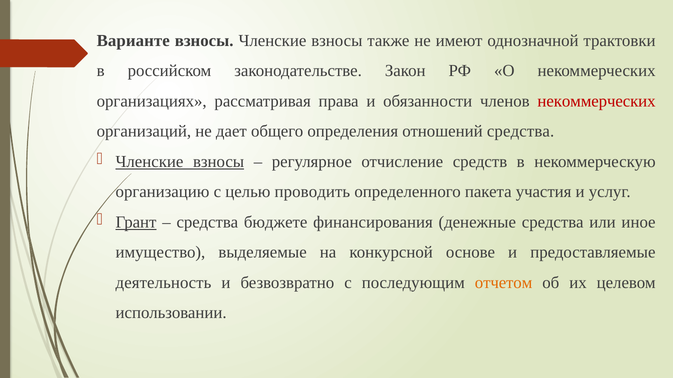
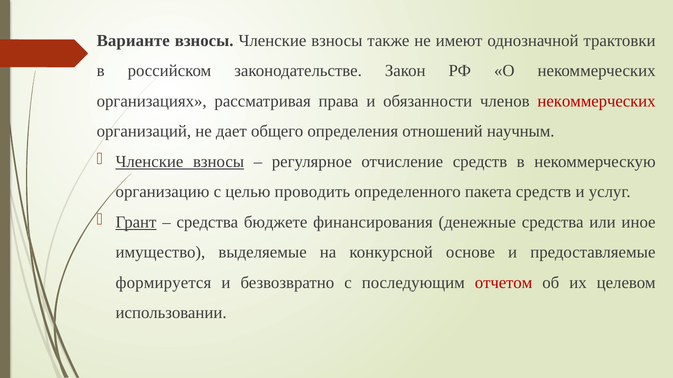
отношений средства: средства -> научным
пакета участия: участия -> средств
деятельность: деятельность -> формируется
отчетом colour: orange -> red
